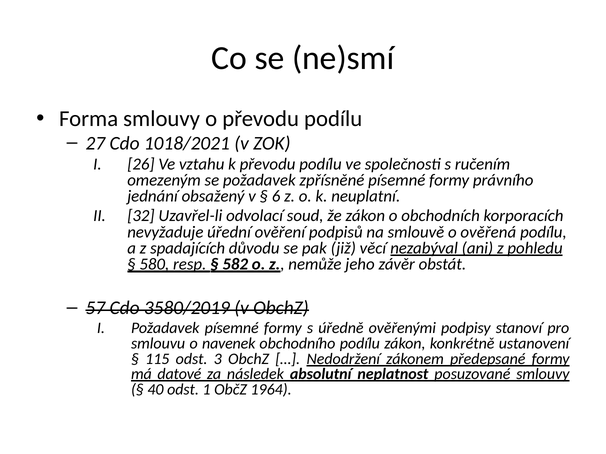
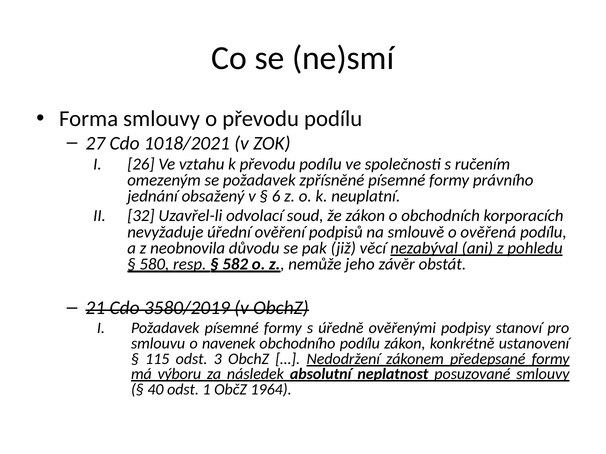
spadajících: spadajících -> neobnovila
57: 57 -> 21
datové: datové -> výboru
